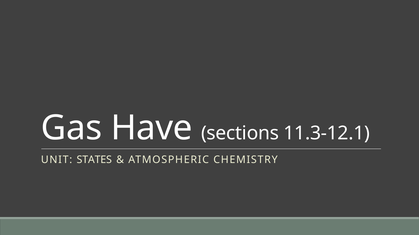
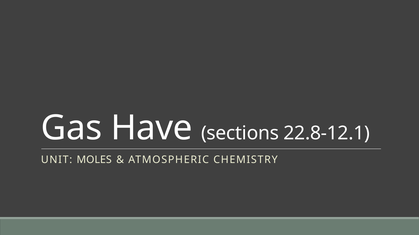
11.3-12.1: 11.3-12.1 -> 22.8-12.1
STATES: STATES -> MOLES
